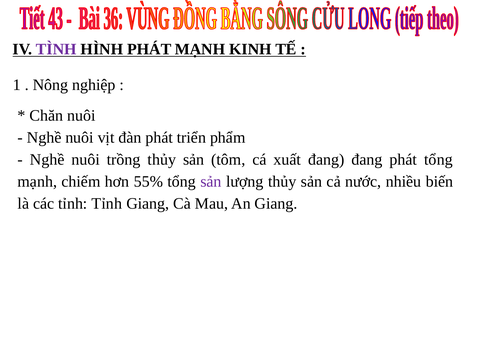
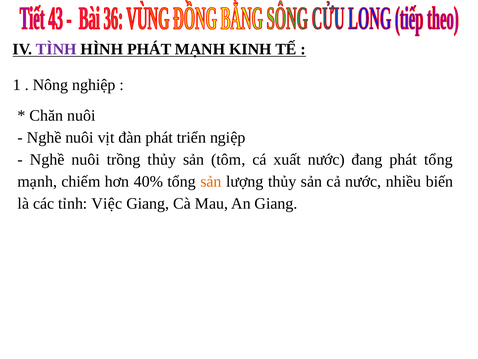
phẩm: phẩm -> ngiệp
xuất đang: đang -> nước
55%: 55% -> 40%
sản at (211, 181) colour: purple -> orange
tỉnh Tỉnh: Tỉnh -> Việc
